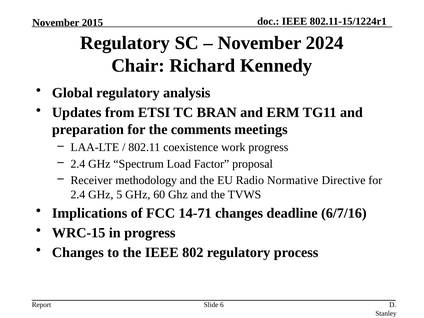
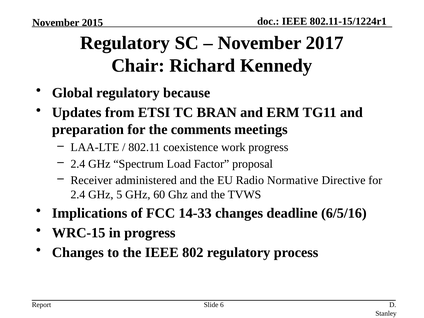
2024: 2024 -> 2017
analysis: analysis -> because
methodology: methodology -> administered
14-71: 14-71 -> 14-33
6/7/16: 6/7/16 -> 6/5/16
